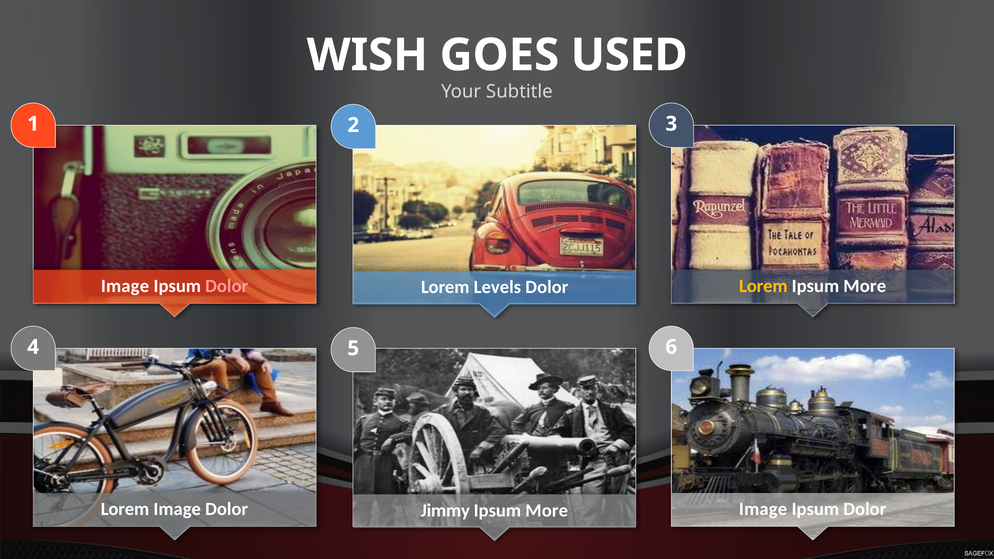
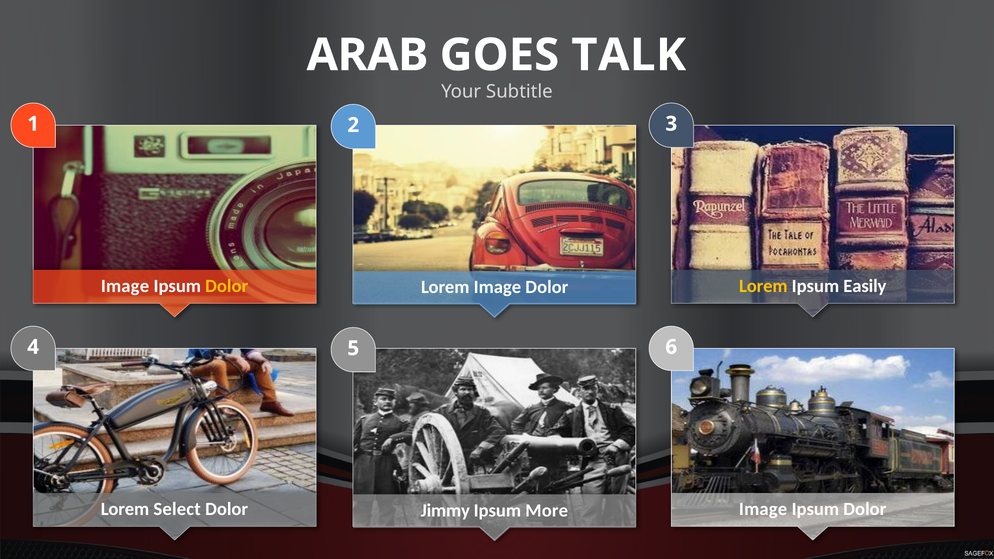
WISH: WISH -> ARAB
USED: USED -> TALK
Dolor at (227, 286) colour: pink -> yellow
More at (865, 286): More -> Easily
Lorem Levels: Levels -> Image
Lorem Image: Image -> Select
